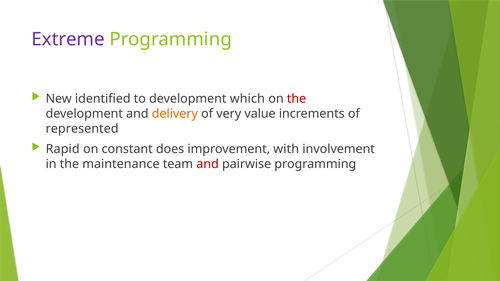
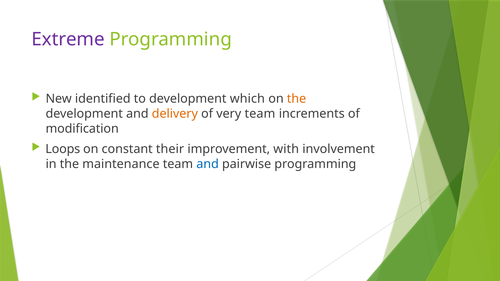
the at (297, 99) colour: red -> orange
very value: value -> team
represented: represented -> modification
Rapid: Rapid -> Loops
does: does -> their
and at (208, 164) colour: red -> blue
